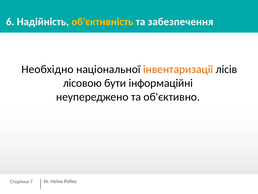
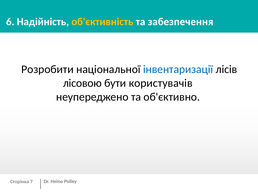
Необхідно: Необхідно -> Розробити
інвентаризації colour: orange -> blue
інформаційні: інформаційні -> користувачів
